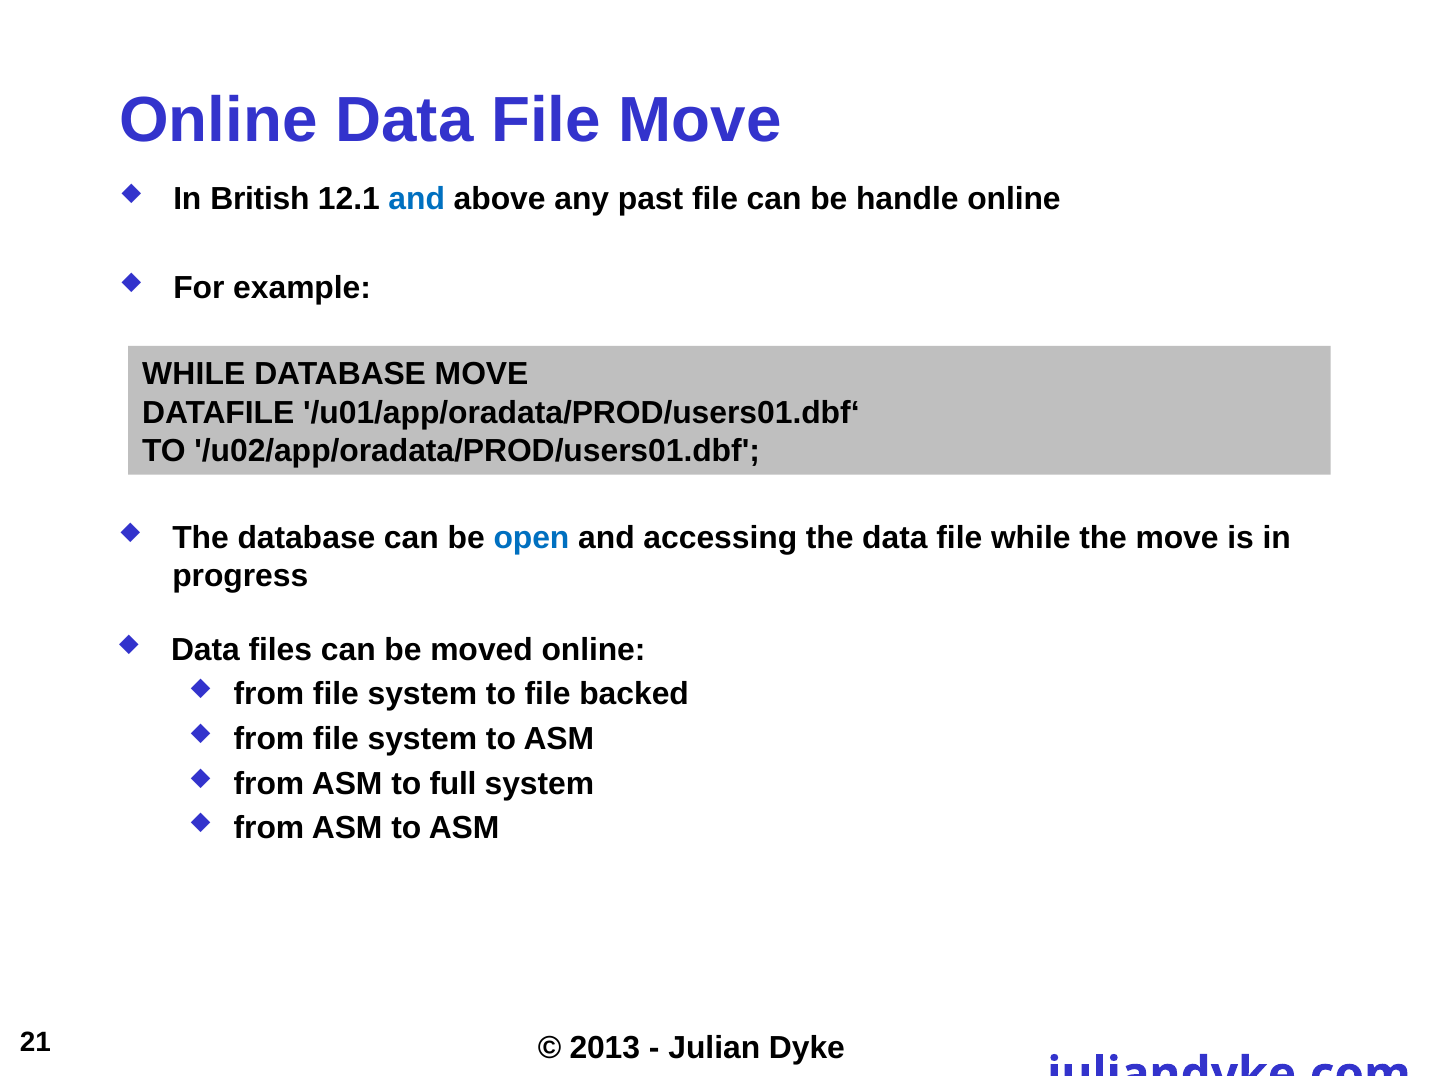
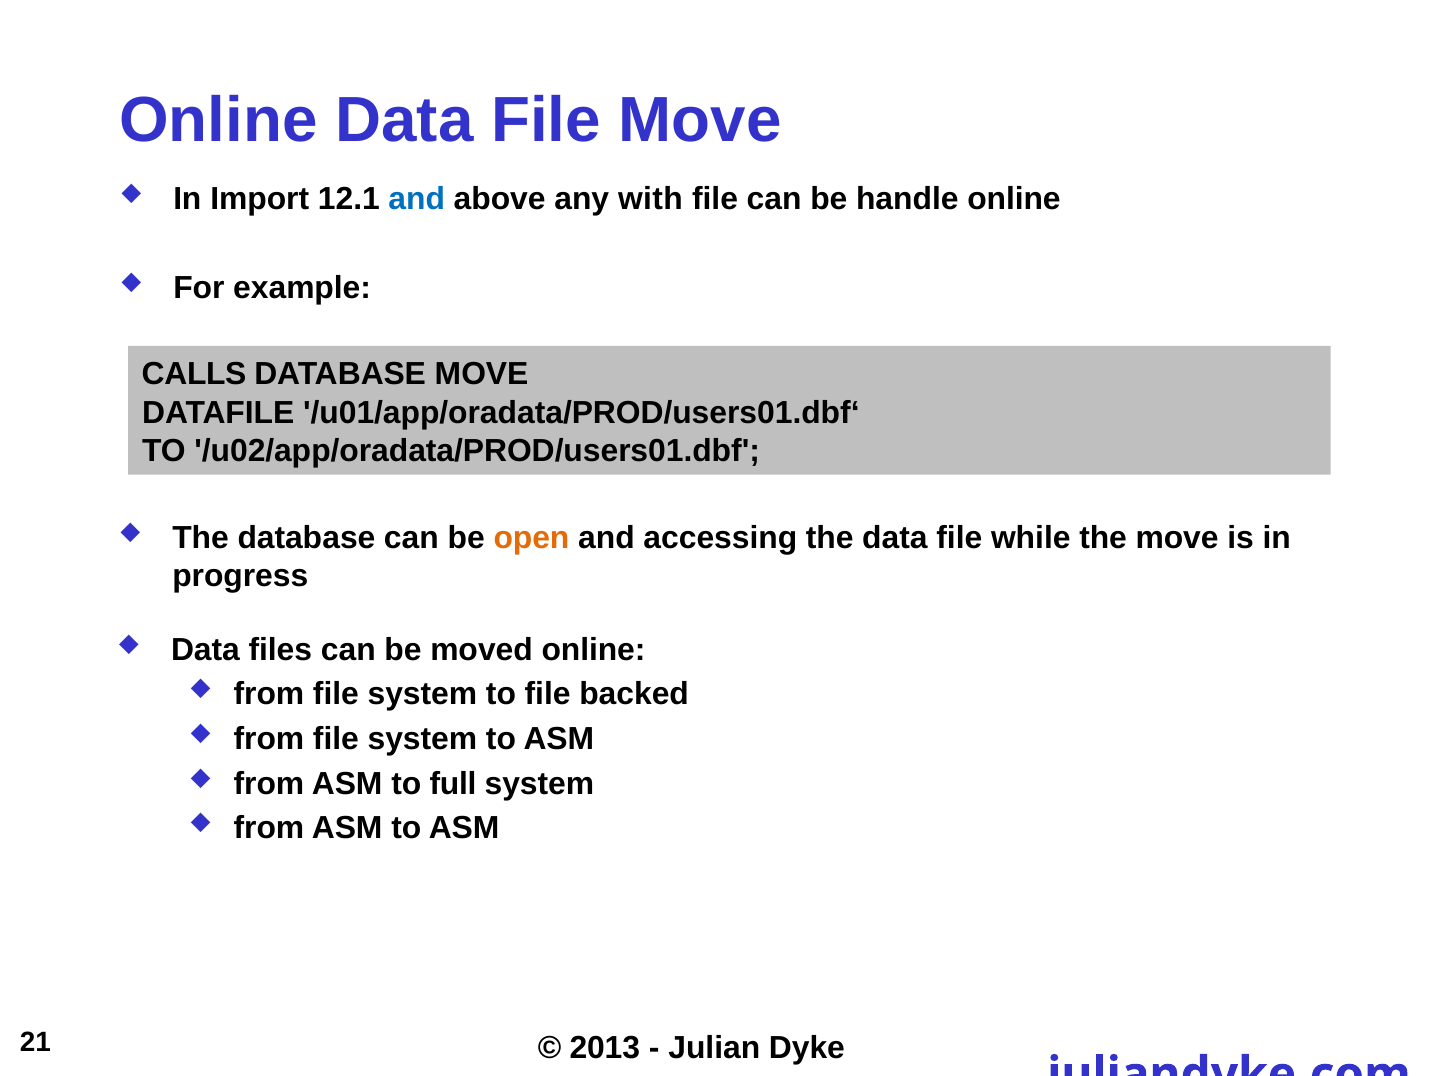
British: British -> Import
past: past -> with
WHILE at (194, 374): WHILE -> CALLS
open colour: blue -> orange
